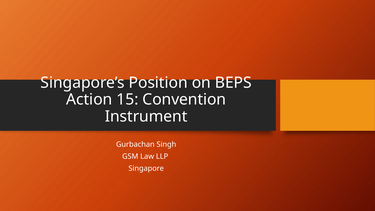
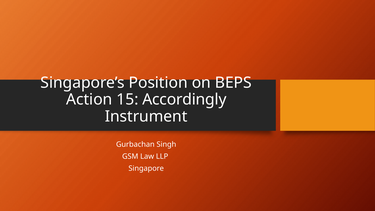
Convention: Convention -> Accordingly
